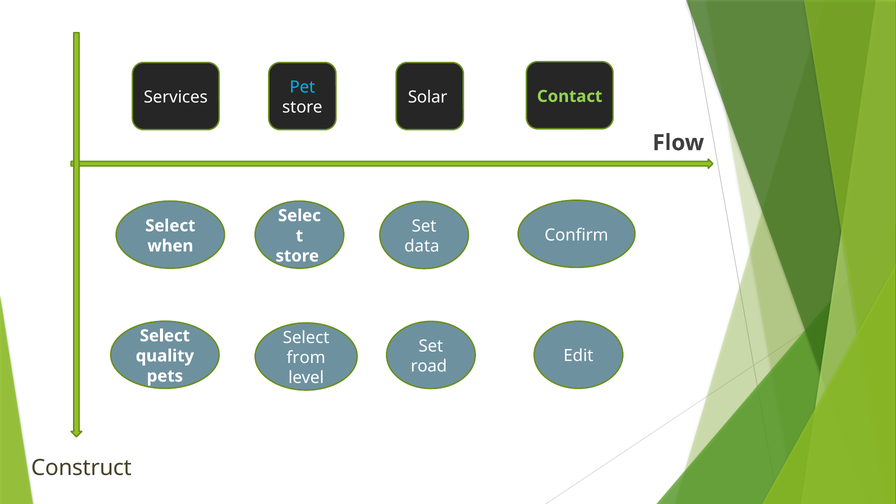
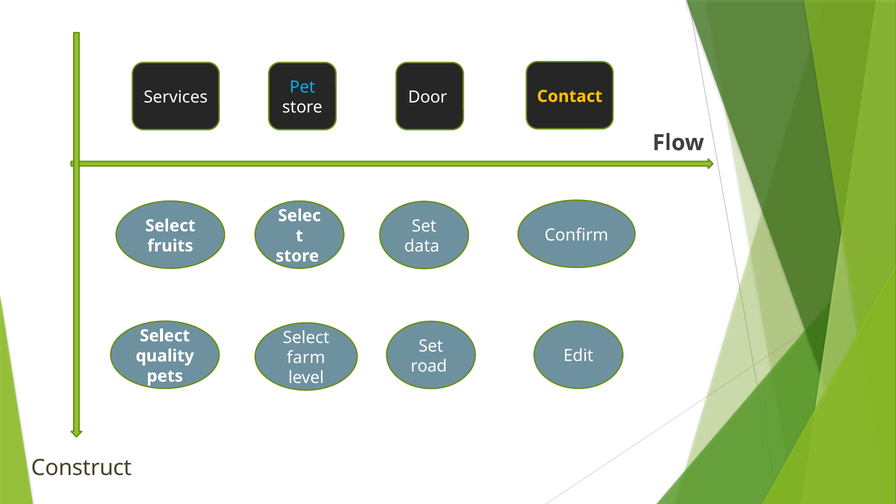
Solar: Solar -> Door
Contact colour: light green -> yellow
when: when -> fruits
from: from -> farm
